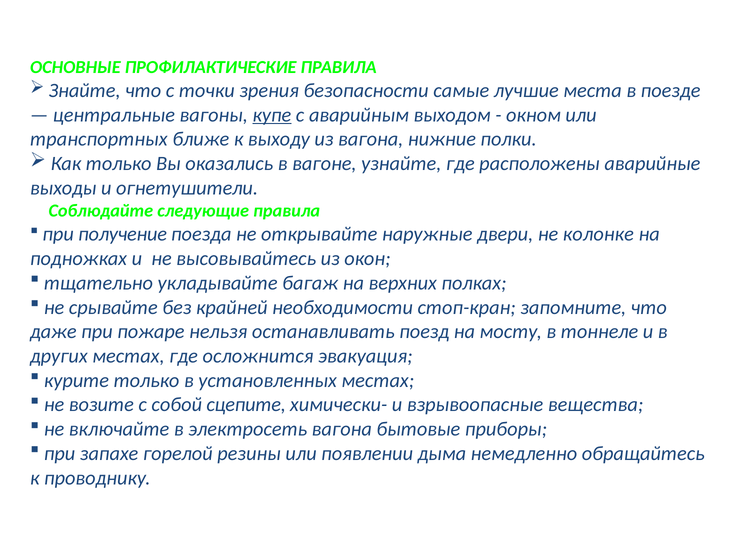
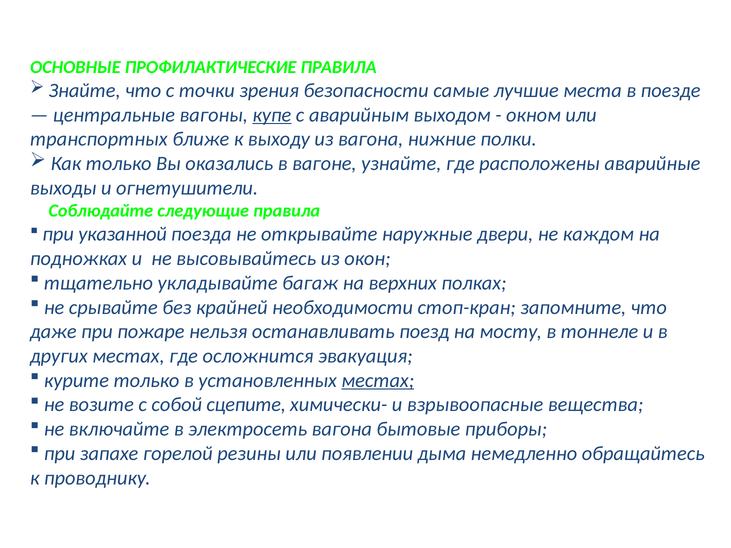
получение: получение -> указанной
колонке: колонке -> каждом
местах at (378, 381) underline: none -> present
